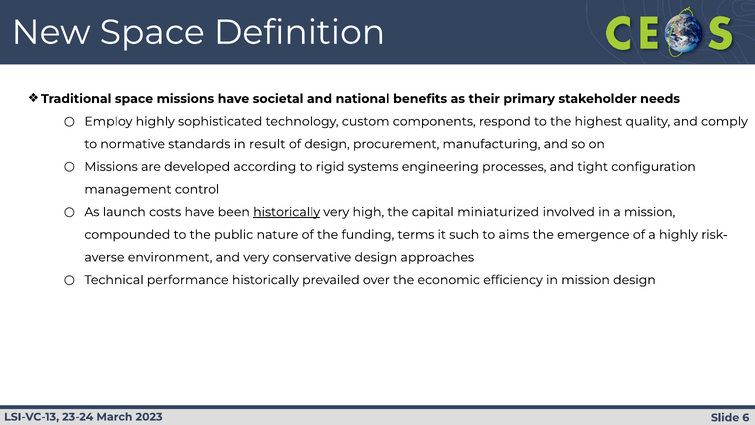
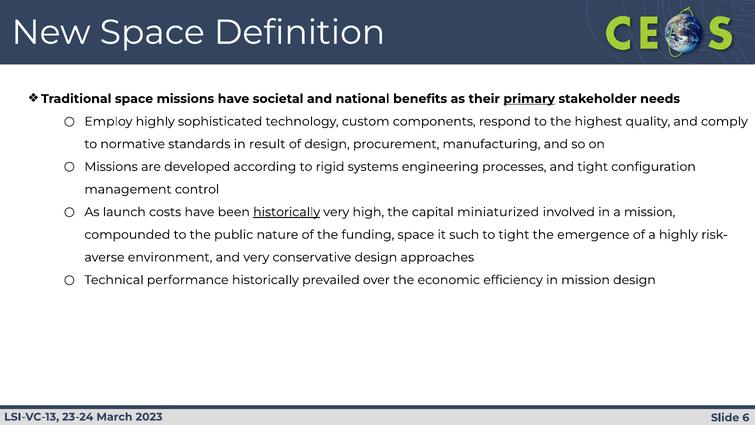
primary underline: none -> present
funding terms: terms -> space
to aims: aims -> tight
